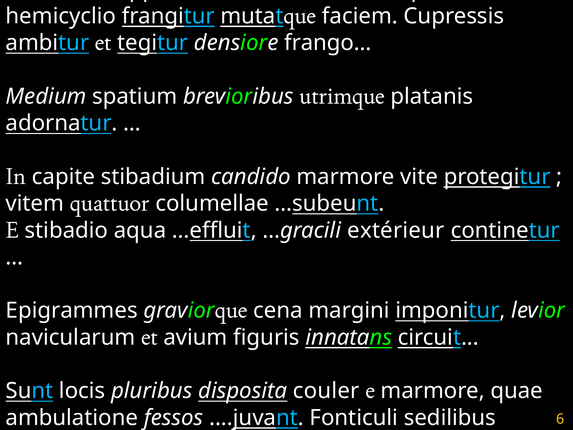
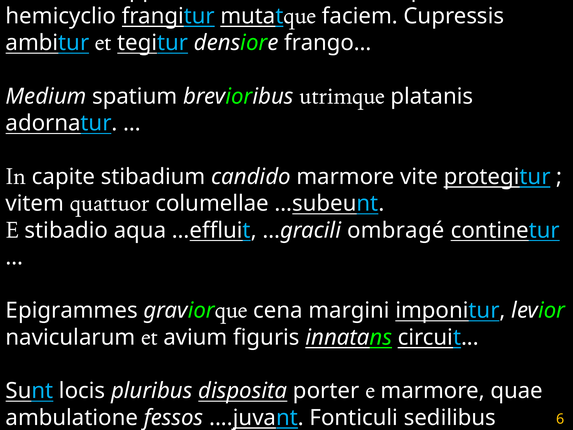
extérieur: extérieur -> ombragé
couler: couler -> porter
